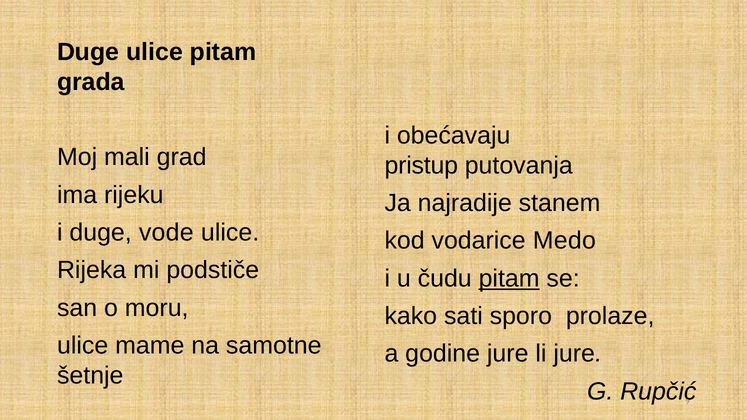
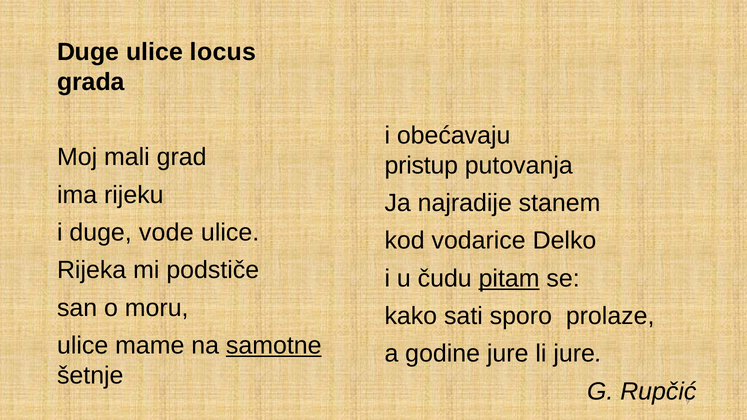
ulice pitam: pitam -> locus
Medo: Medo -> Delko
samotne underline: none -> present
